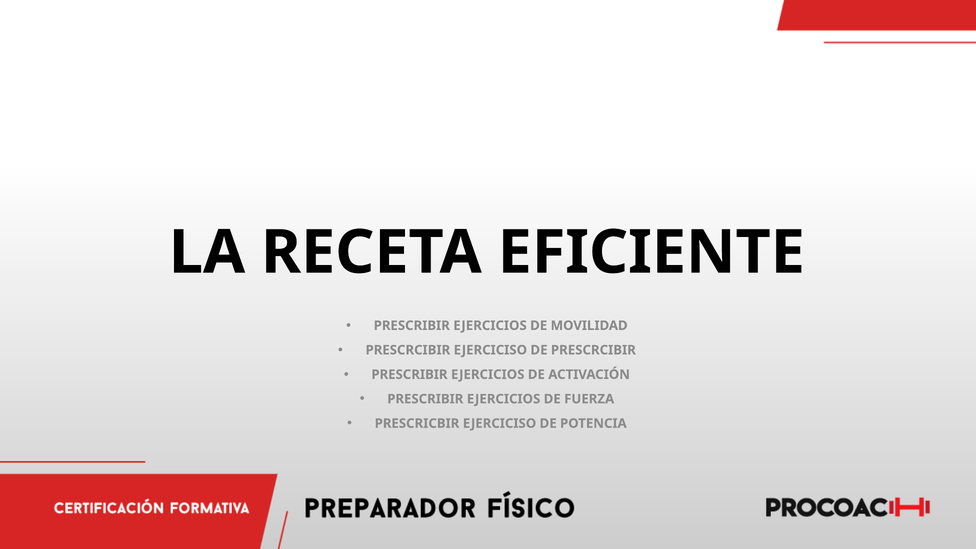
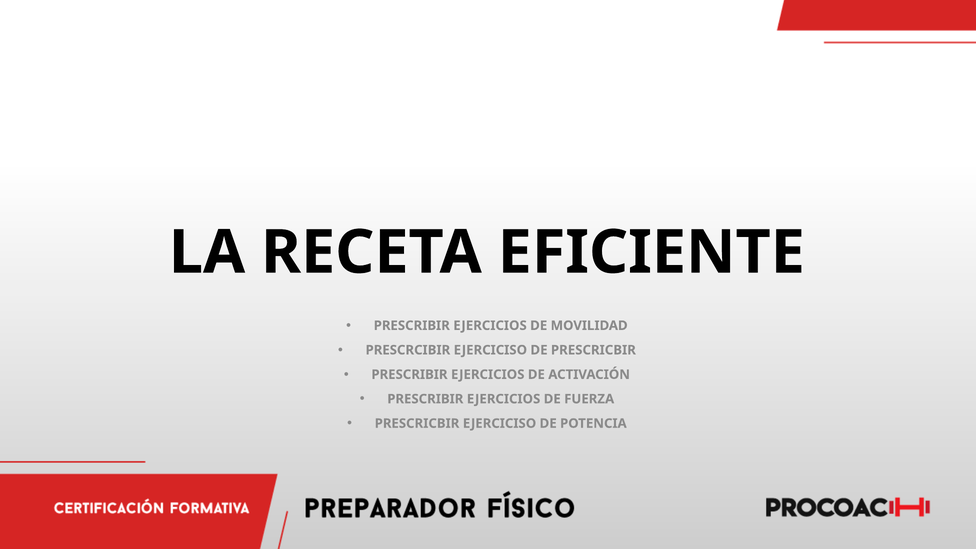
DE PRESCRCIBIR: PRESCRCIBIR -> PRESCRICBIR
